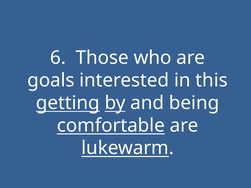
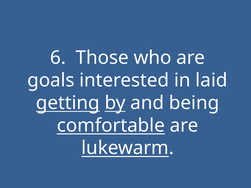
this: this -> laid
